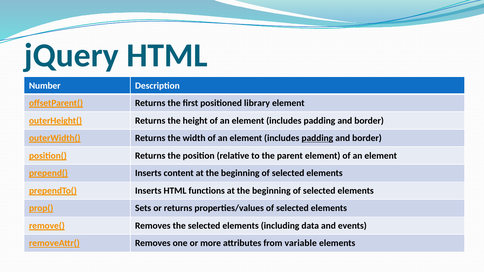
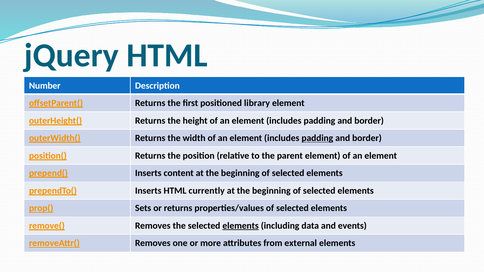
functions: functions -> currently
elements at (241, 226) underline: none -> present
variable: variable -> external
